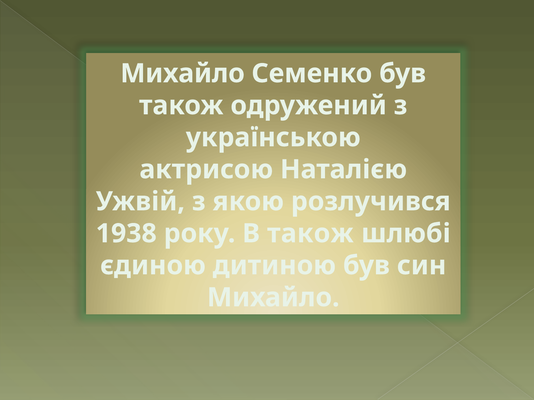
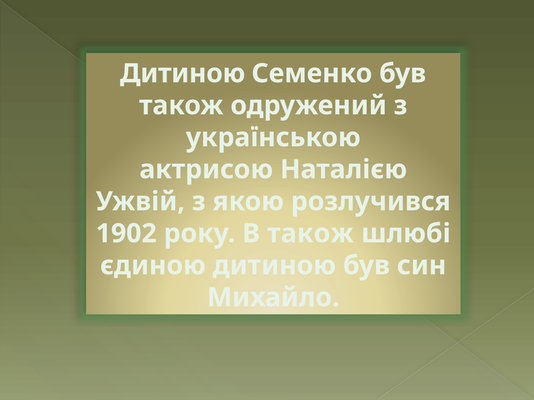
Михайло at (183, 74): Михайло -> Дитиною
1938: 1938 -> 1902
